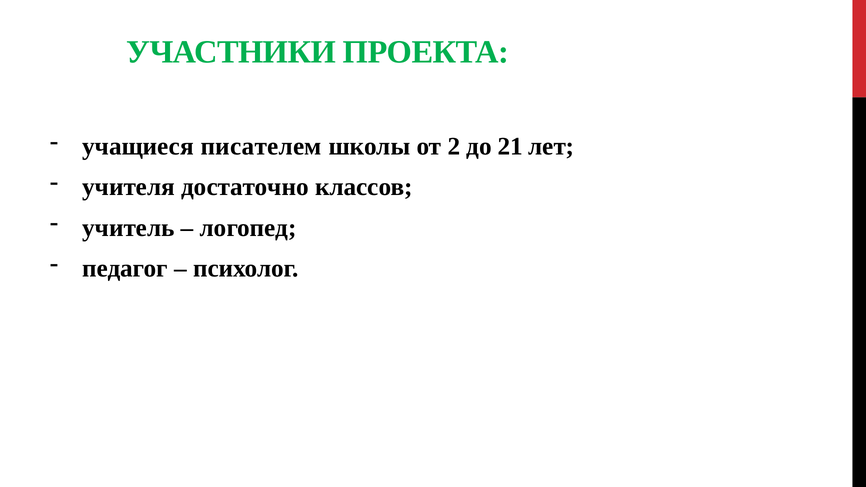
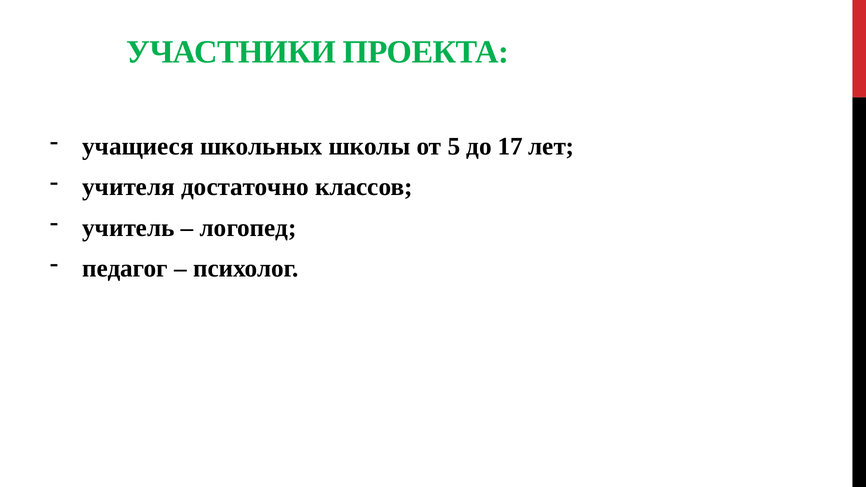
писателем: писателем -> школьных
2: 2 -> 5
21: 21 -> 17
